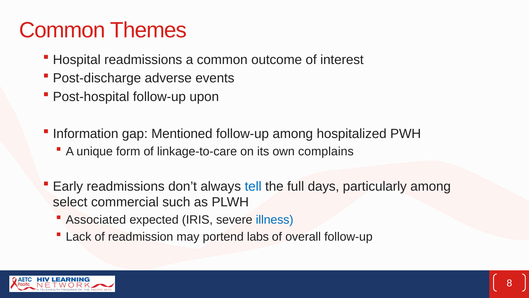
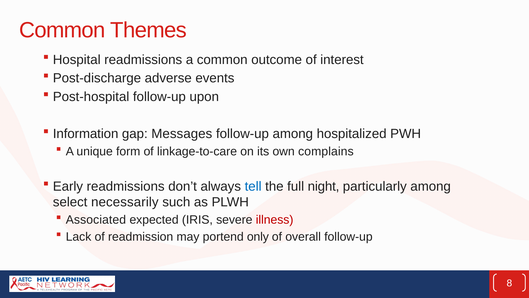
Mentioned: Mentioned -> Messages
days: days -> night
commercial: commercial -> necessarily
illness colour: blue -> red
labs: labs -> only
